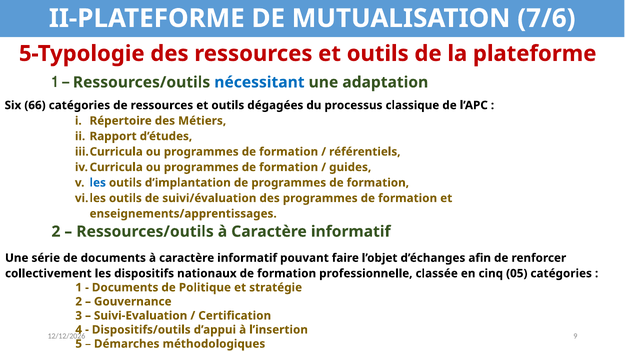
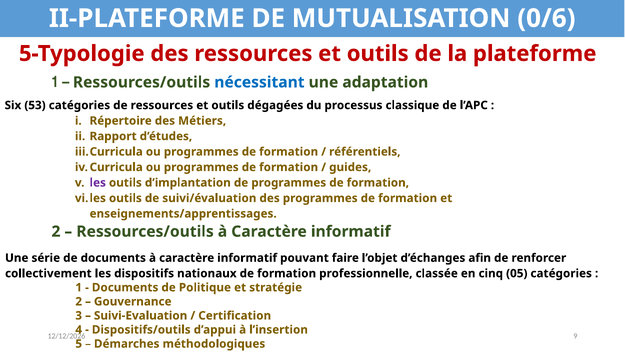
7/6: 7/6 -> 0/6
66: 66 -> 53
les at (98, 182) colour: blue -> purple
